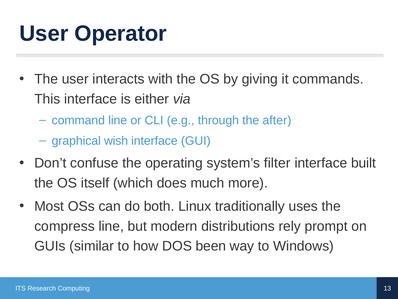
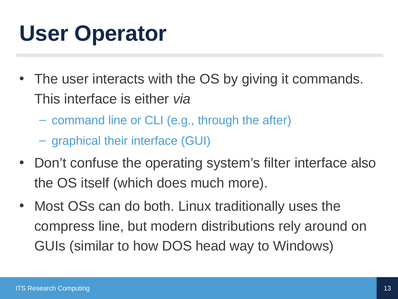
wish: wish -> their
built: built -> also
prompt: prompt -> around
been: been -> head
